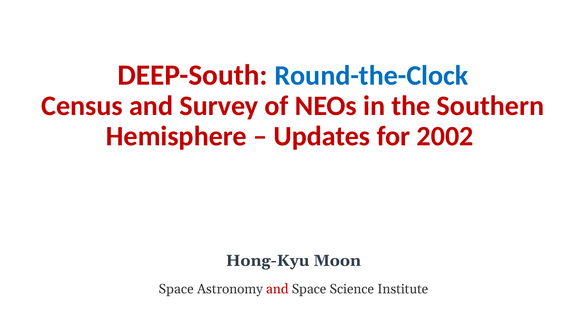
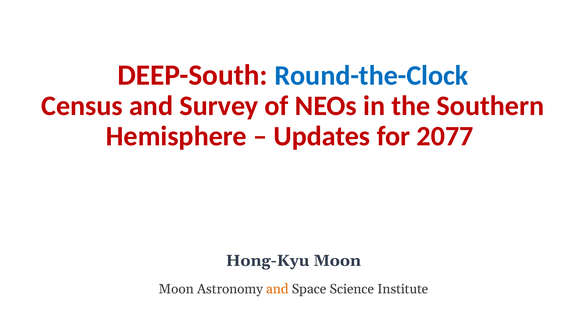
2002: 2002 -> 2077
Space at (176, 289): Space -> Moon
and at (277, 289) colour: red -> orange
